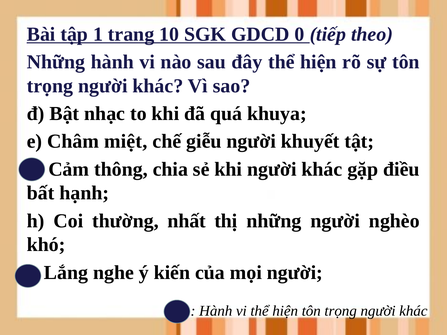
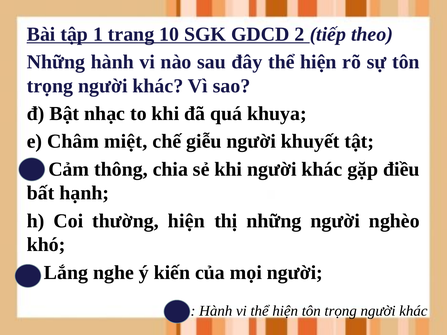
0: 0 -> 2
thường nhất: nhất -> hiện
